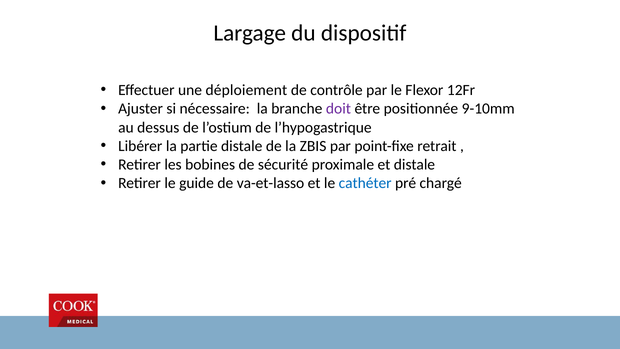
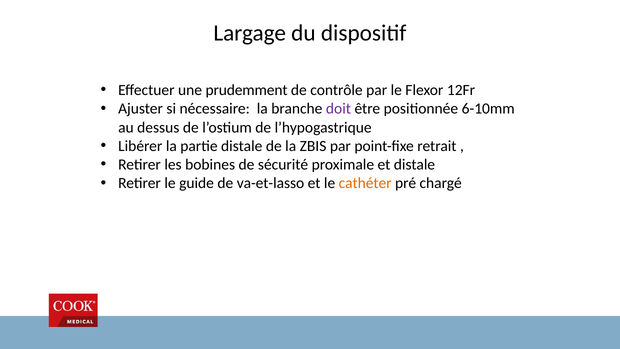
déploiement: déploiement -> prudemment
9-10mm: 9-10mm -> 6-10mm
cathéter colour: blue -> orange
